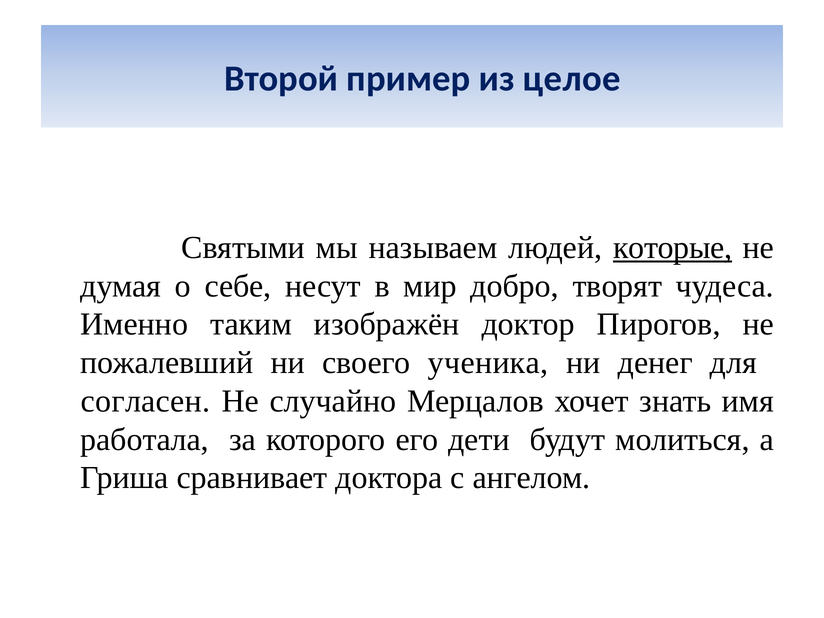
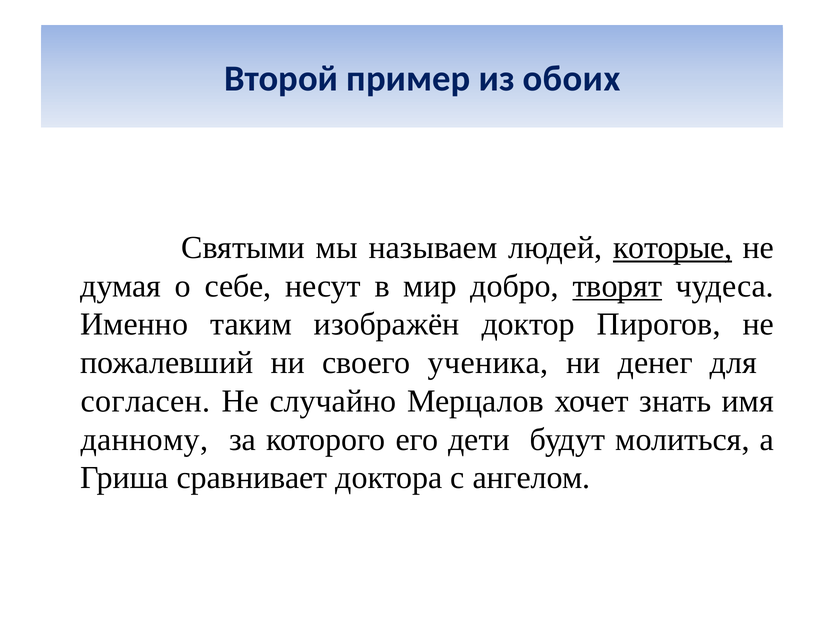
целое: целое -> обоих
творят underline: none -> present
работала: работала -> данному
